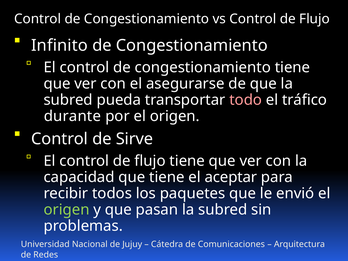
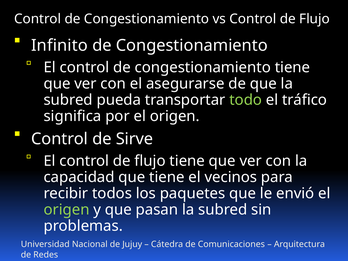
todo colour: pink -> light green
durante: durante -> significa
aceptar: aceptar -> vecinos
